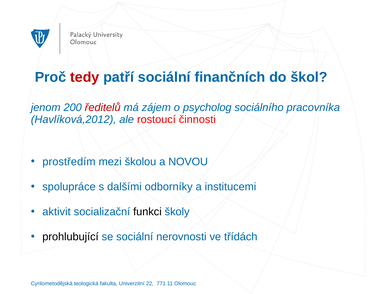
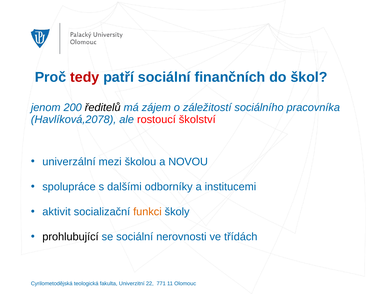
ředitelů colour: red -> black
psycholog: psycholog -> záležitostí
Havlíková,2012: Havlíková,2012 -> Havlíková,2078
činnosti: činnosti -> školství
prostředím: prostředím -> univerzální
funkci colour: black -> orange
